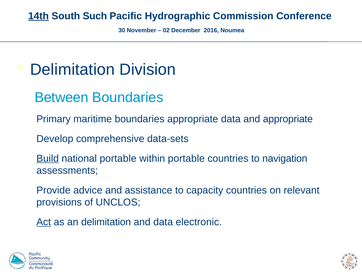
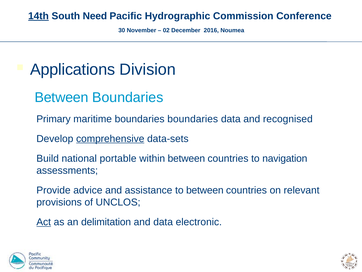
Such: Such -> Need
Delimitation at (72, 69): Delimitation -> Applications
boundaries appropriate: appropriate -> boundaries
and appropriate: appropriate -> recognised
comprehensive underline: none -> present
Build underline: present -> none
within portable: portable -> between
to capacity: capacity -> between
